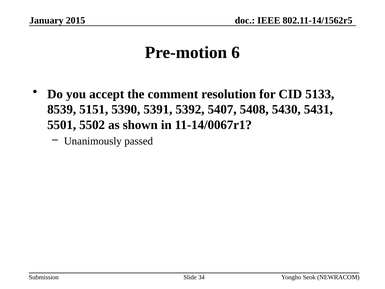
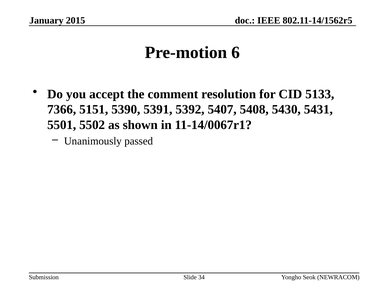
8539: 8539 -> 7366
